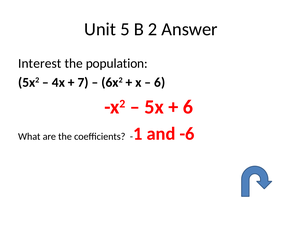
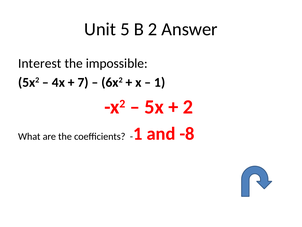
population: population -> impossible
6 at (160, 82): 6 -> 1
6 at (188, 107): 6 -> 2
-6: -6 -> -8
